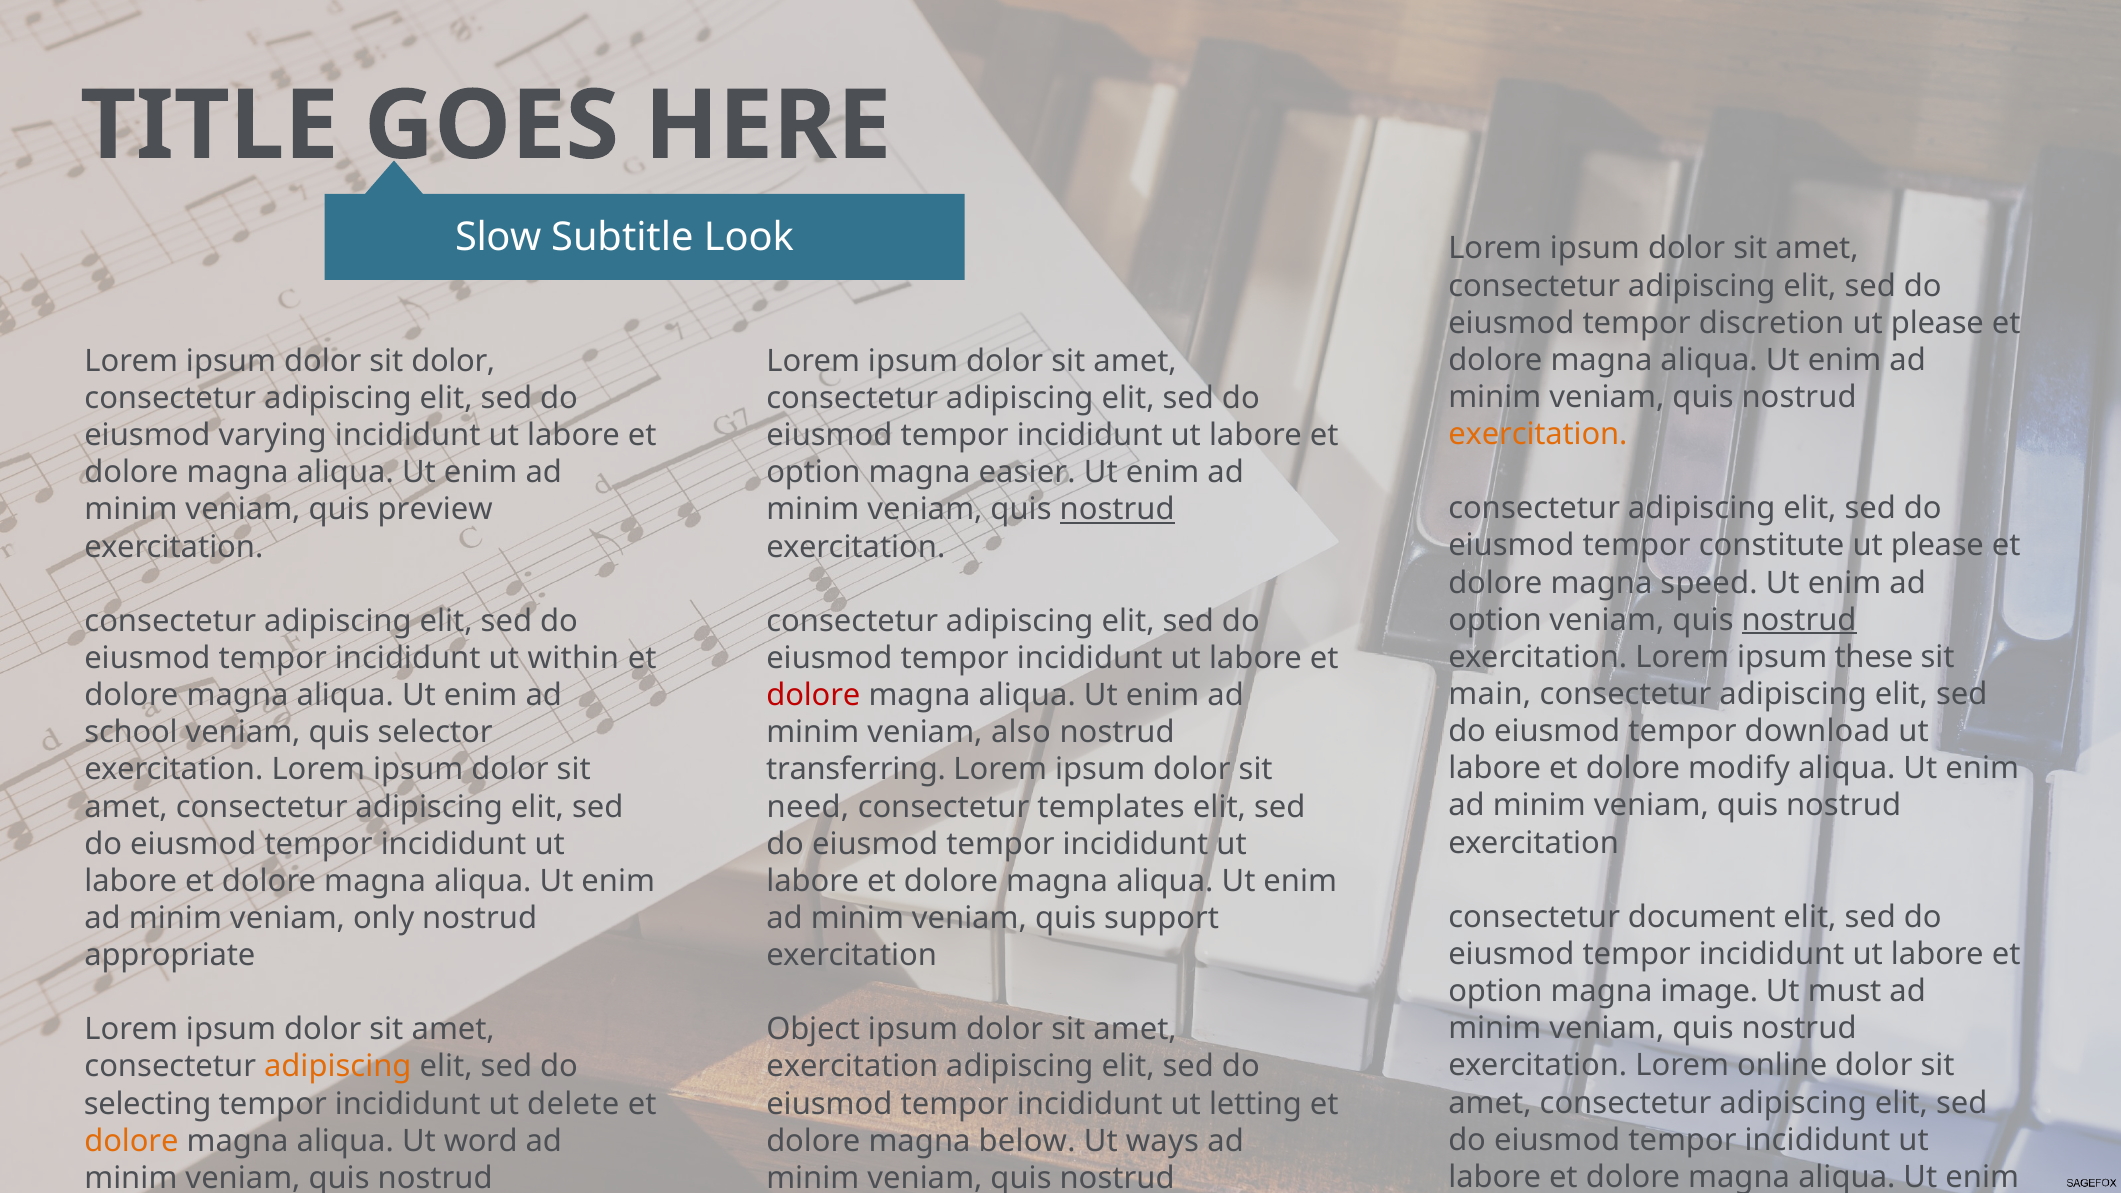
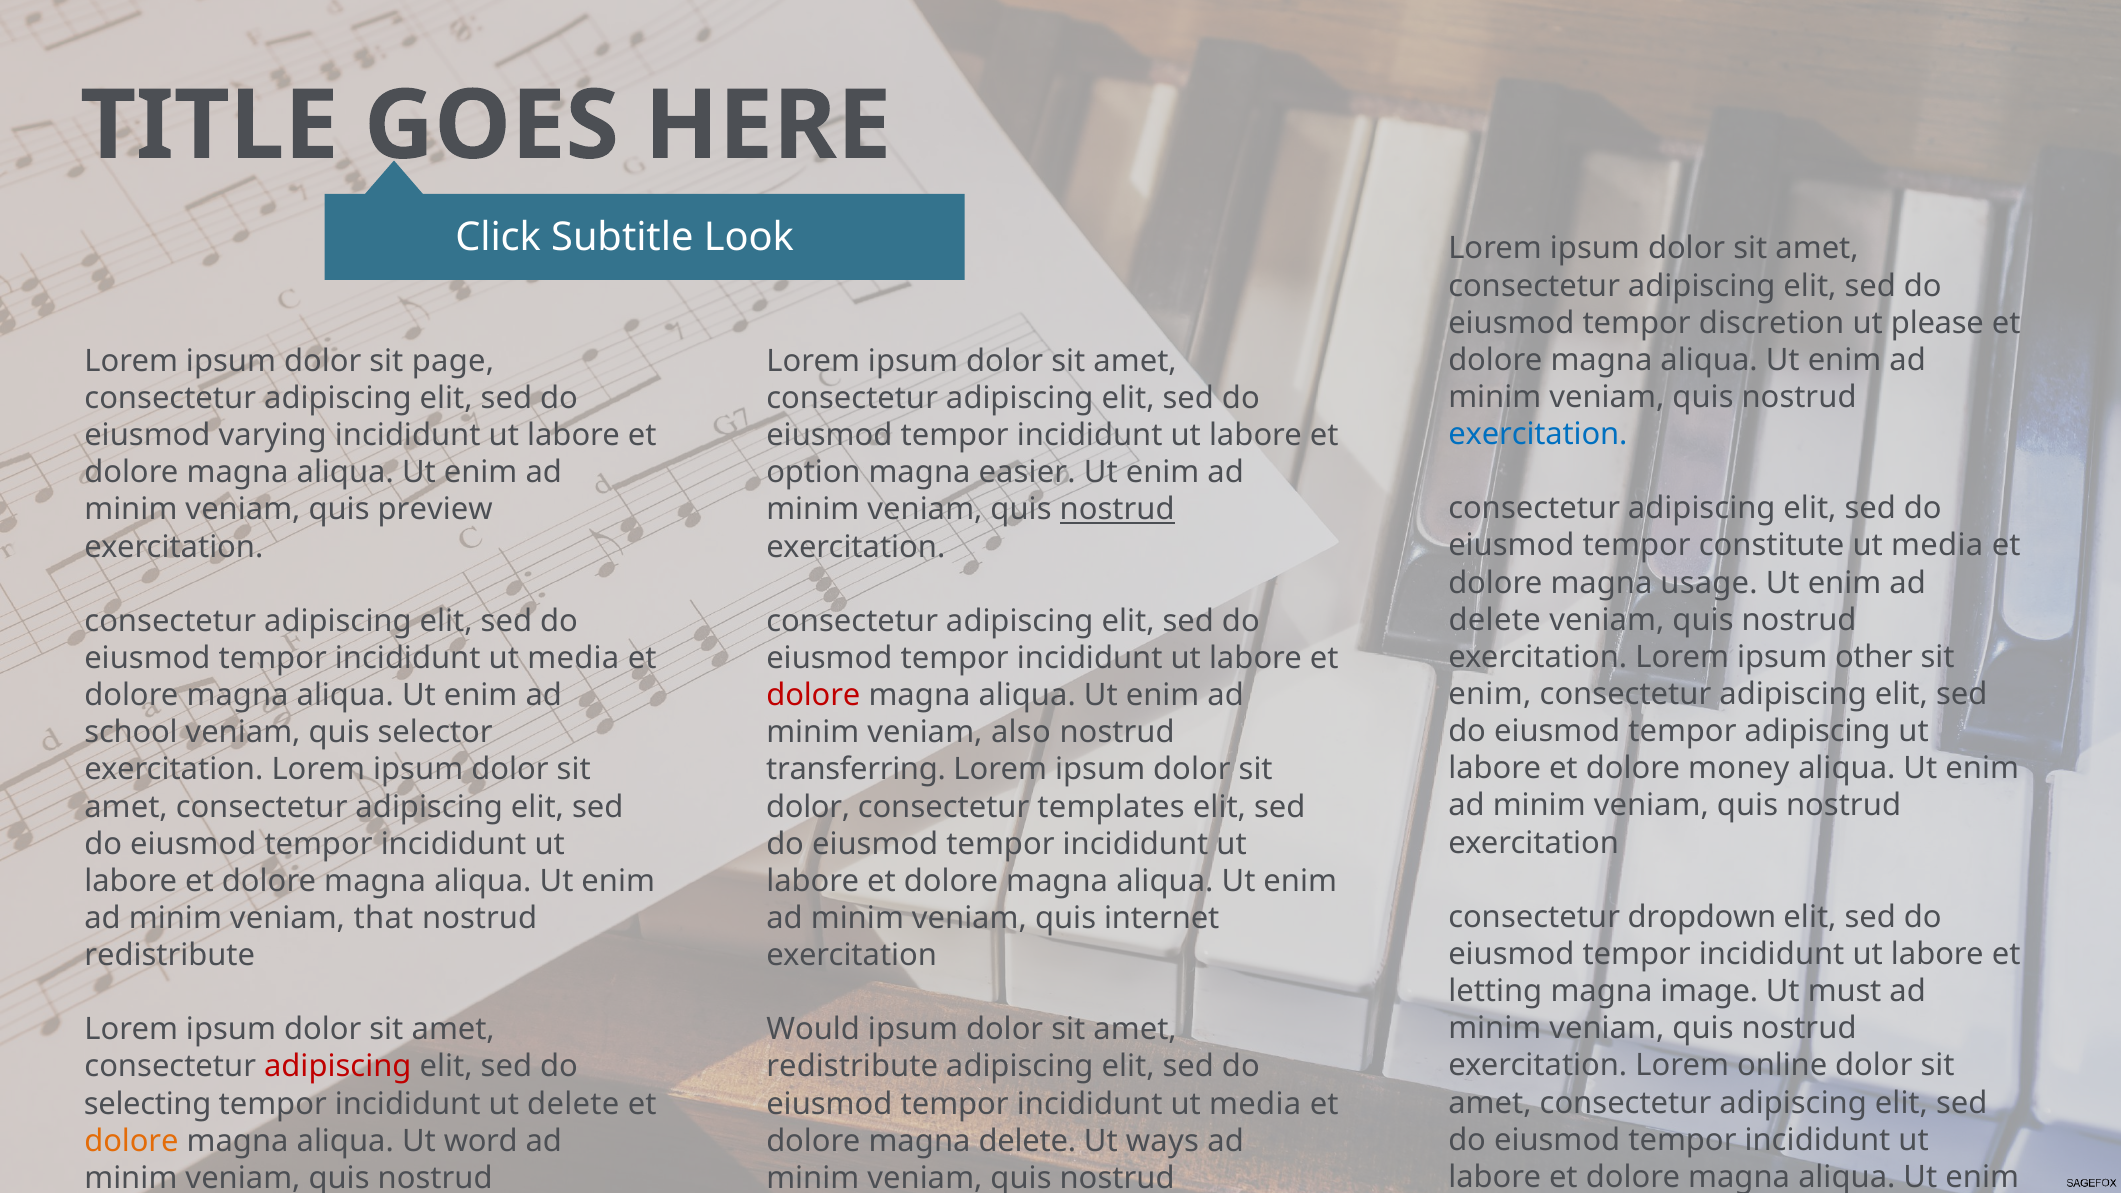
Slow: Slow -> Click
sit dolor: dolor -> page
exercitation at (1538, 434) colour: orange -> blue
please at (1937, 546): please -> media
speed: speed -> usage
option at (1495, 620): option -> delete
nostrud at (1799, 620) underline: present -> none
these: these -> other
within at (573, 658): within -> media
main at (1490, 694): main -> enim
tempor download: download -> adipiscing
modify: modify -> money
need at (808, 807): need -> dolor
document: document -> dropdown
only: only -> that
support: support -> internet
appropriate at (170, 955): appropriate -> redistribute
option at (1495, 991): option -> letting
Object: Object -> Would
adipiscing at (338, 1067) colour: orange -> red
exercitation at (852, 1067): exercitation -> redistribute
letting at (1255, 1104): letting -> media
magna below: below -> delete
